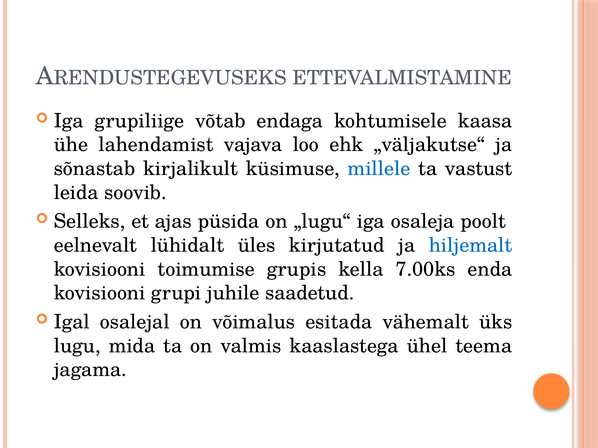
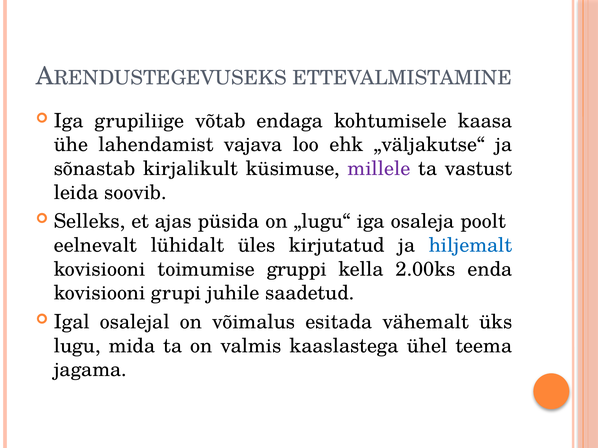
millele colour: blue -> purple
grupis: grupis -> gruppi
7.00ks: 7.00ks -> 2.00ks
